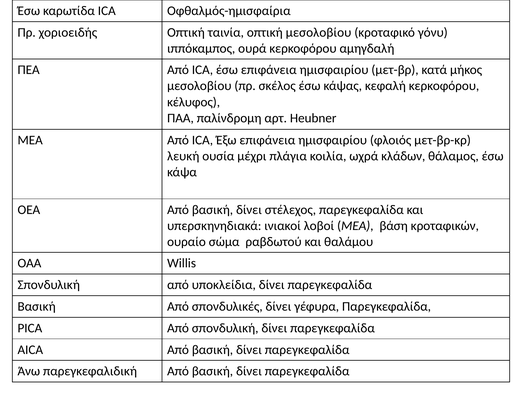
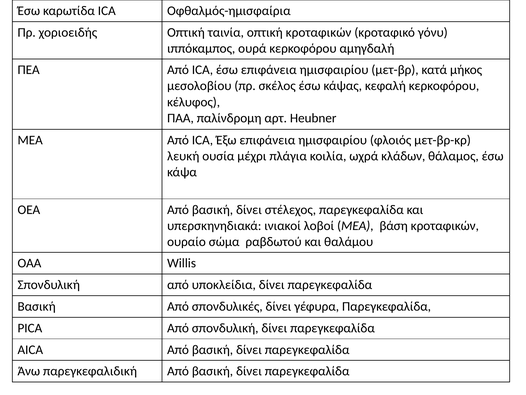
οπτική μεσολοβίου: μεσολοβίου -> κροταφικών
